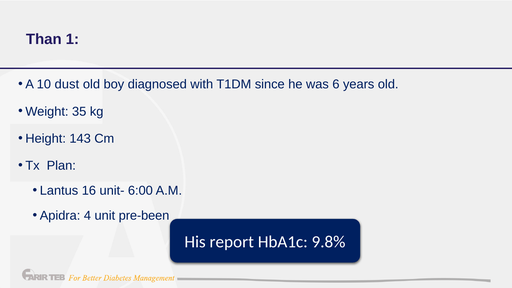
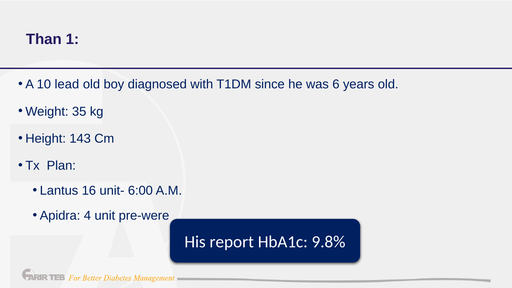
dust: dust -> lead
pre-been: pre-been -> pre-were
